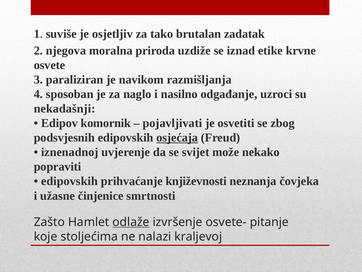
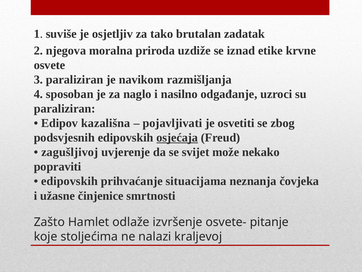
nekadašnji at (65, 109): nekadašnji -> paraliziran
komornik: komornik -> kazališna
iznenadnoj: iznenadnoj -> zagušljivoj
književnosti: književnosti -> situacijama
odlaže underline: present -> none
